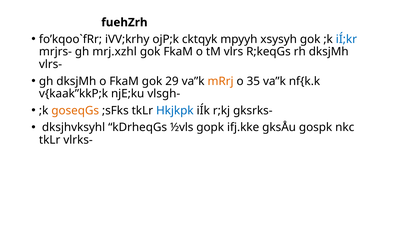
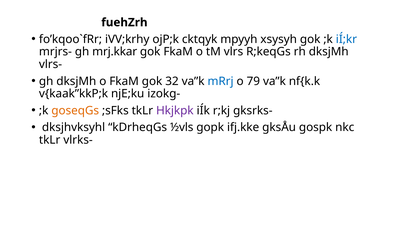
mrj.xzhl: mrj.xzhl -> mrj.kkar
29: 29 -> 32
mRrj colour: orange -> blue
35: 35 -> 79
vlsgh-: vlsgh- -> izokg-
Hkjkpk colour: blue -> purple
